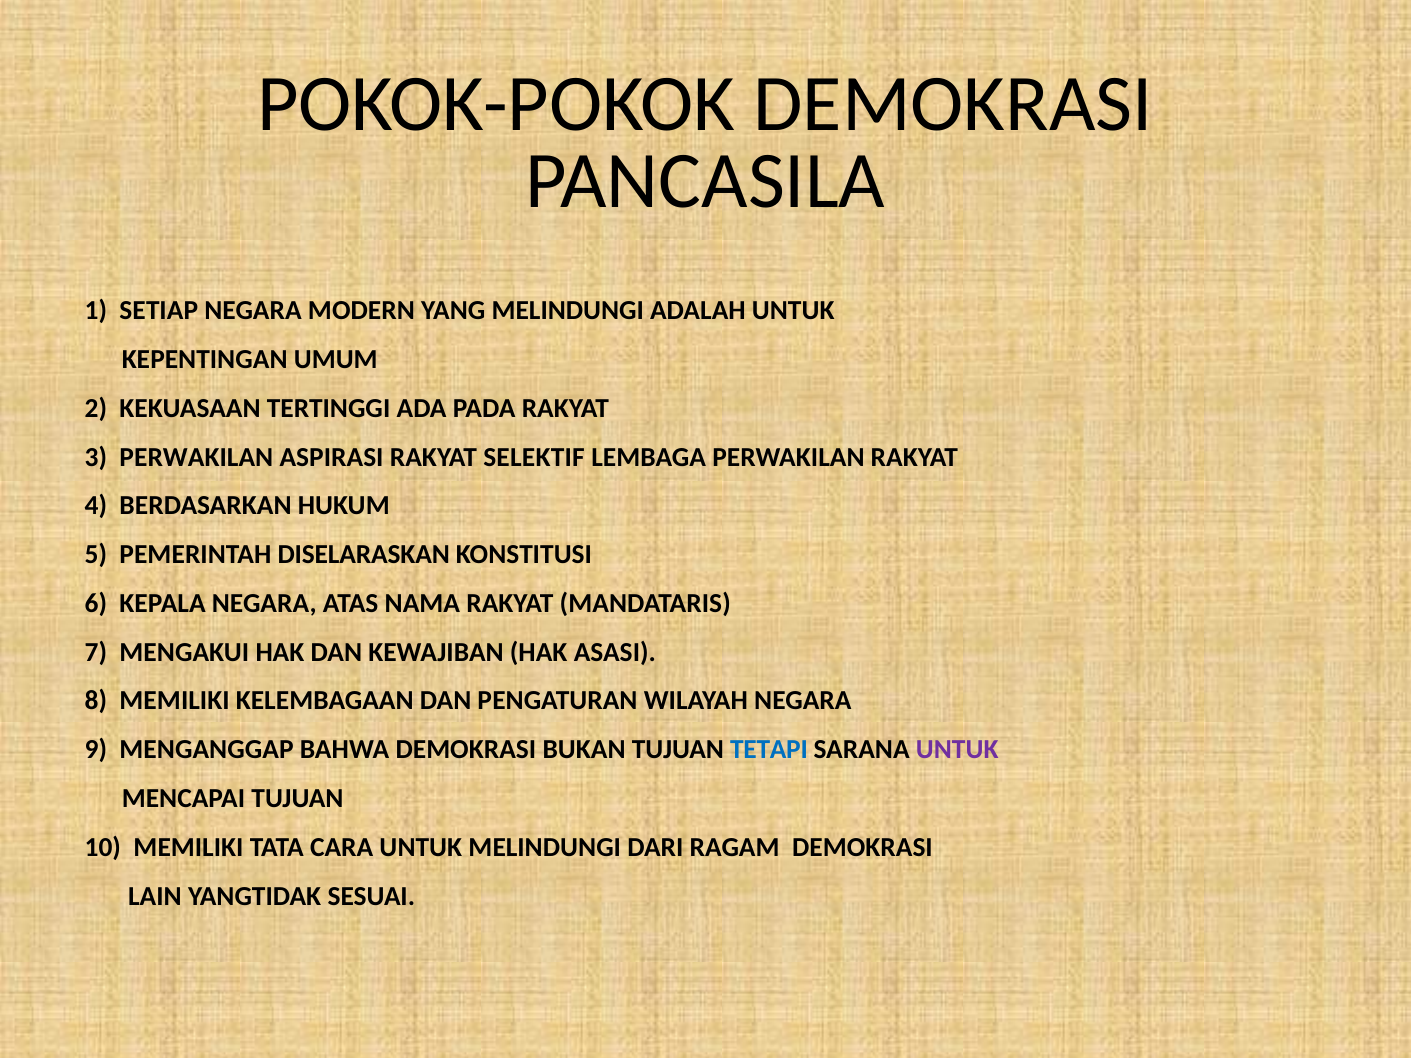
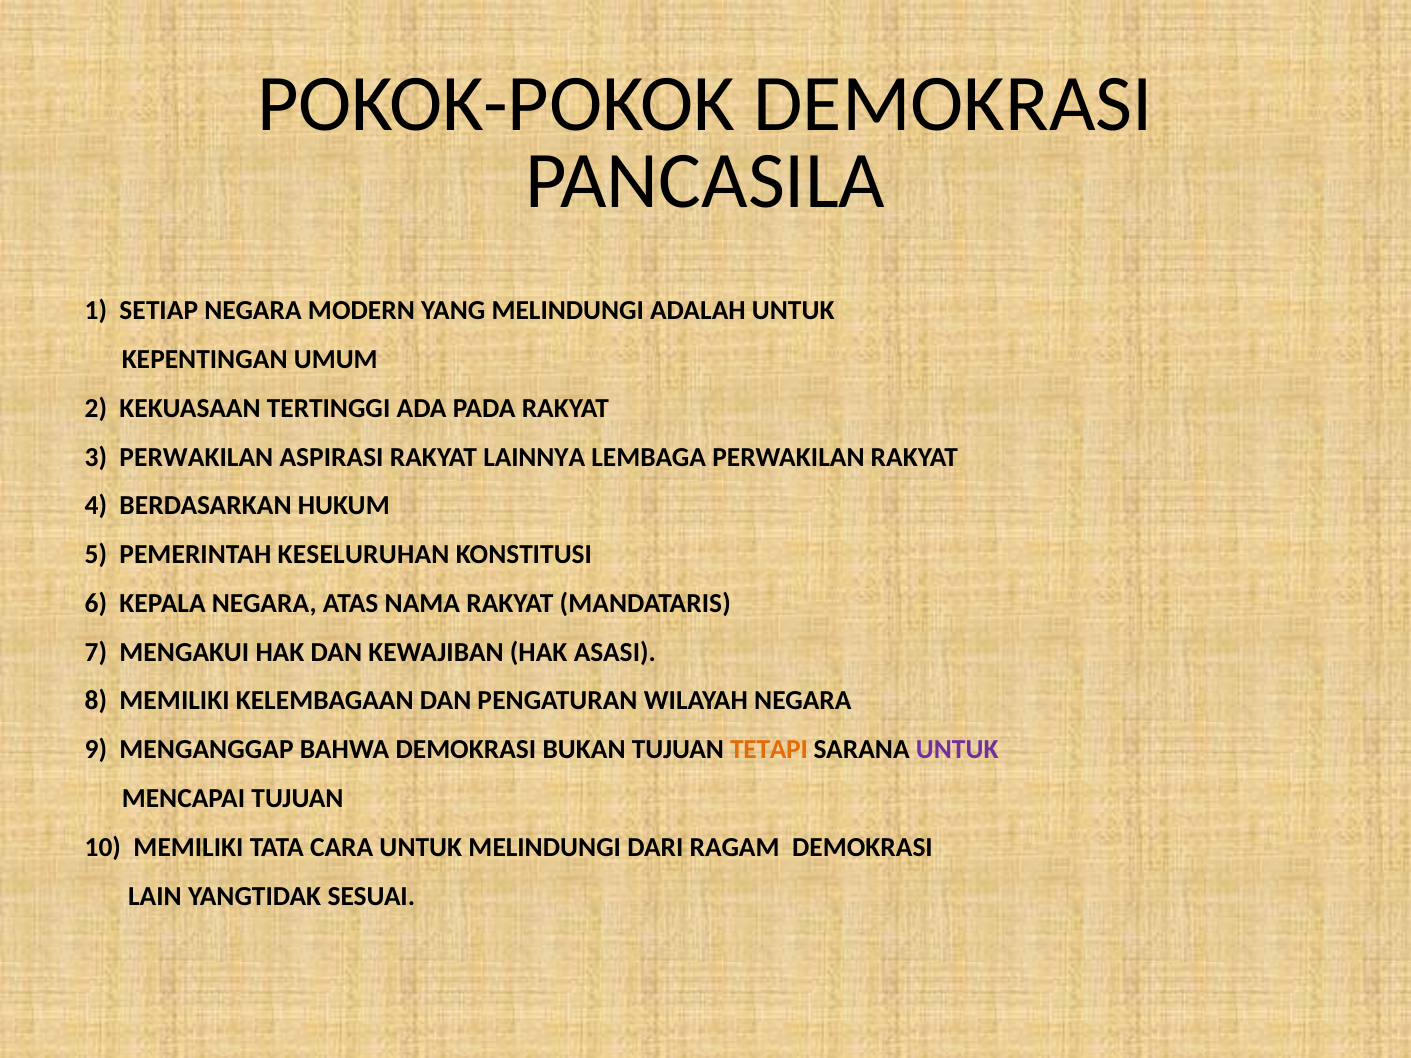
SELEKTIF: SELEKTIF -> LAINNYA
DISELARASKAN: DISELARASKAN -> KESELURUHAN
TETAPI colour: blue -> orange
